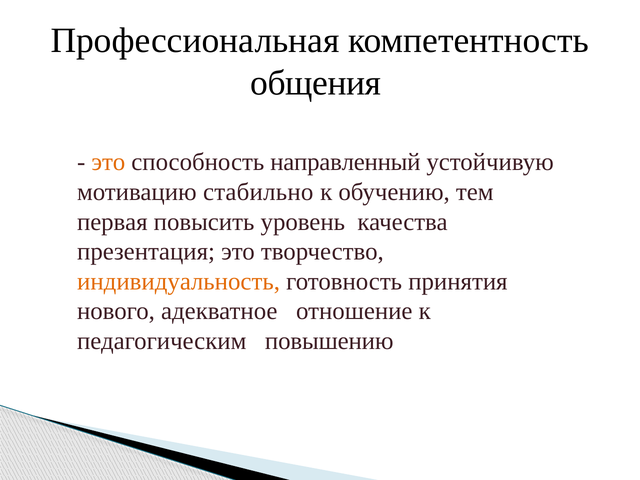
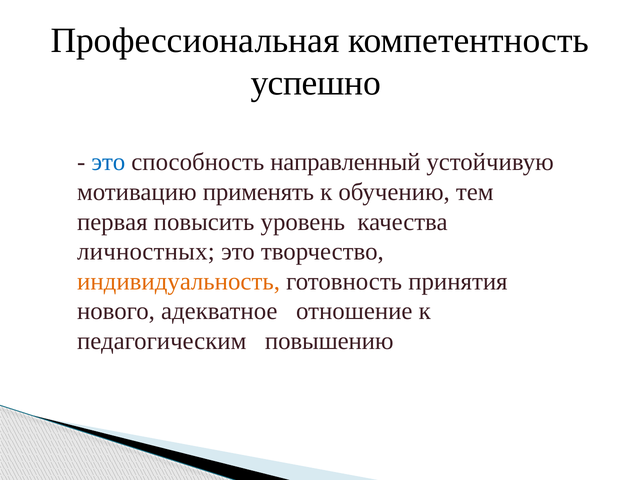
общения: общения -> успешно
это at (108, 162) colour: orange -> blue
стабильно: стабильно -> применять
презентация: презентация -> личностных
